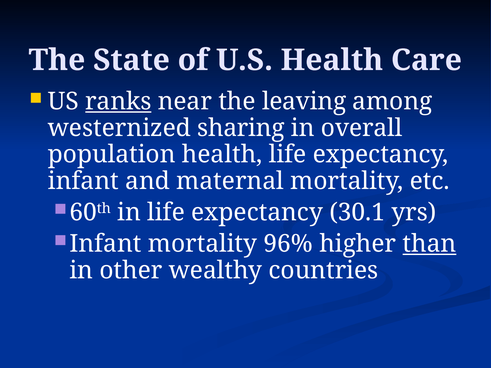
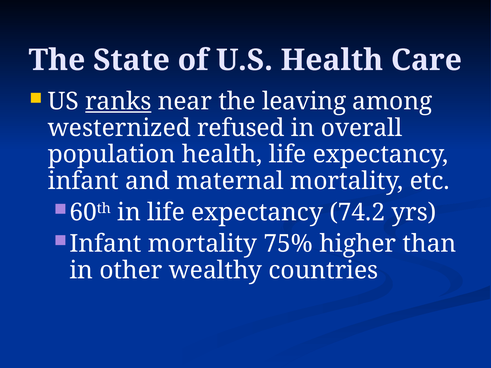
sharing: sharing -> refused
30.1: 30.1 -> 74.2
96%: 96% -> 75%
than underline: present -> none
